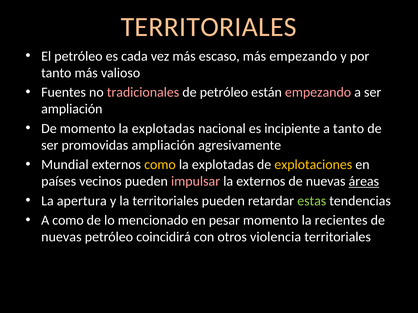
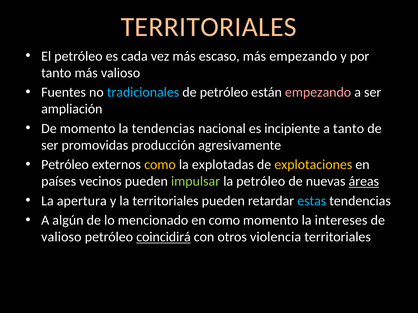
tradicionales colour: pink -> light blue
momento la explotadas: explotadas -> tendencias
promovidas ampliación: ampliación -> producción
Mundial at (65, 165): Mundial -> Petróleo
impulsar colour: pink -> light green
la externos: externos -> petróleo
estas colour: light green -> light blue
A como: como -> algún
en pesar: pesar -> como
recientes: recientes -> intereses
nuevas at (61, 237): nuevas -> valioso
coincidirá underline: none -> present
